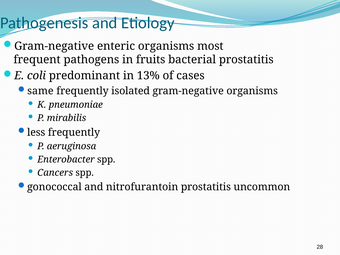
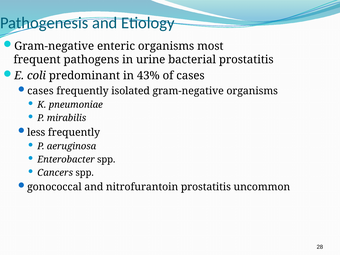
fruits: fruits -> urine
13%: 13% -> 43%
same at (40, 91): same -> cases
